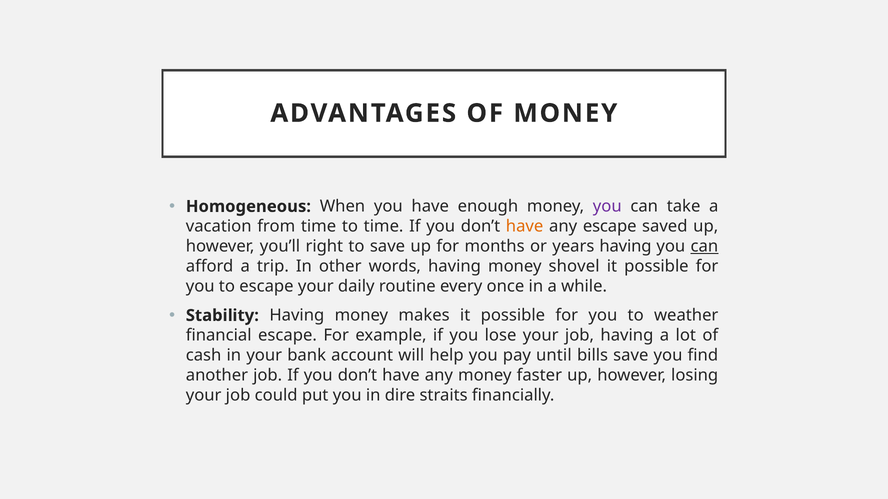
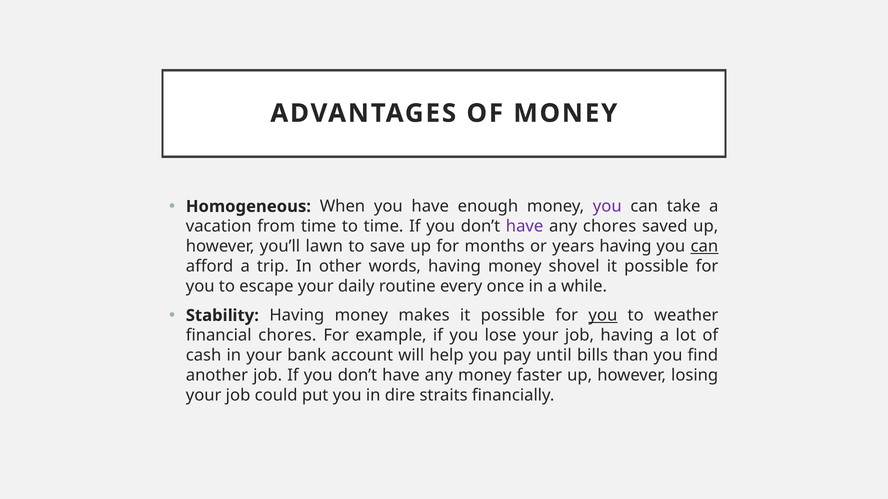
have at (525, 227) colour: orange -> purple
any escape: escape -> chores
right: right -> lawn
you at (603, 316) underline: none -> present
financial escape: escape -> chores
bills save: save -> than
